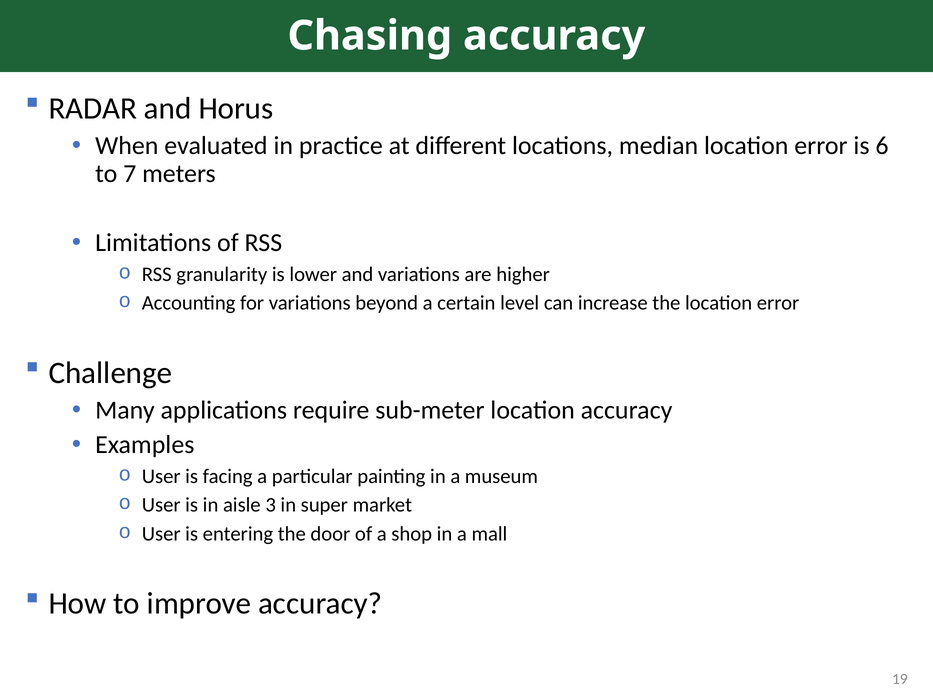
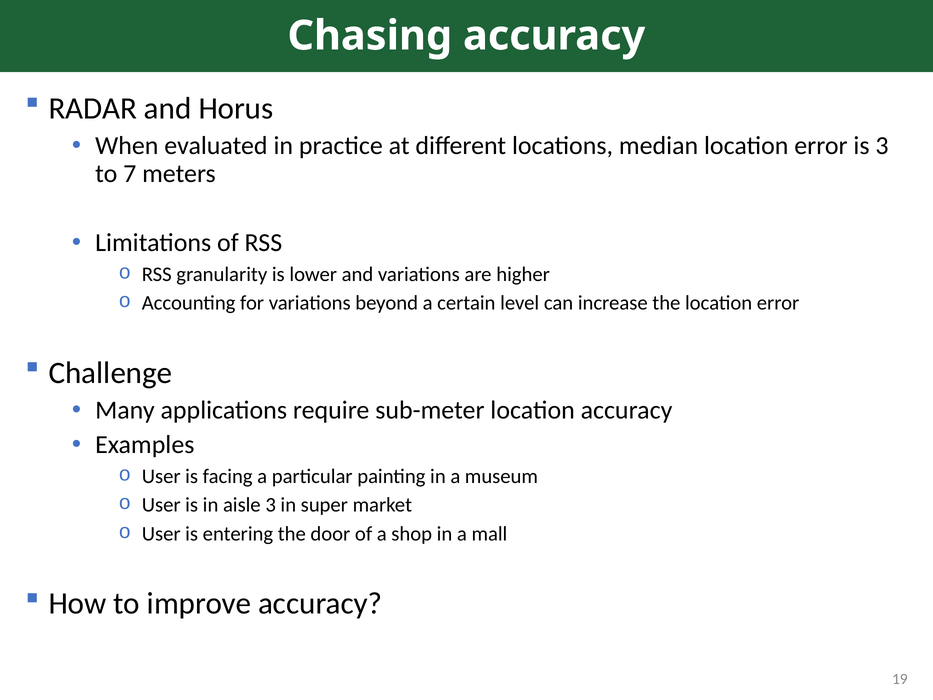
is 6: 6 -> 3
